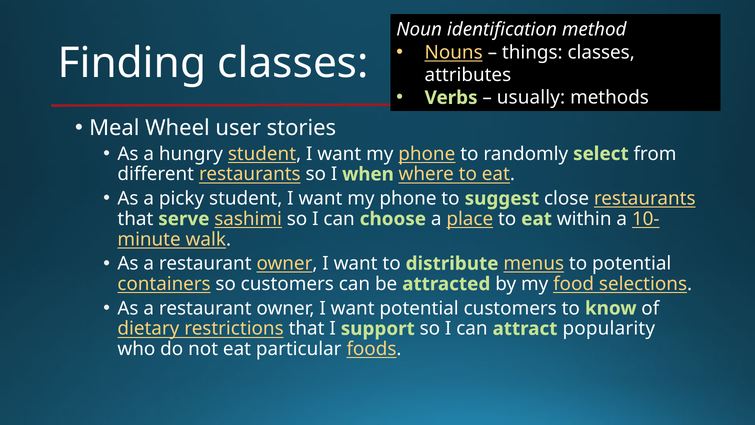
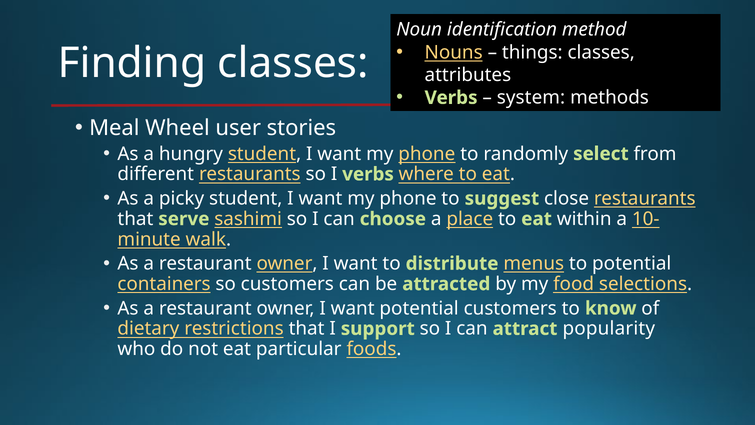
usually: usually -> system
I when: when -> verbs
